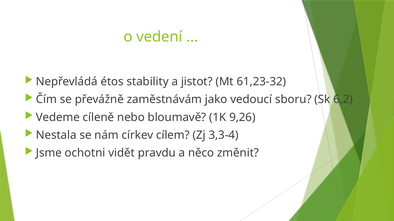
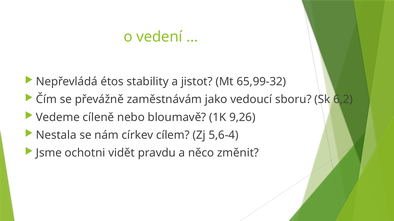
61,23-32: 61,23-32 -> 65,99-32
3,3-4: 3,3-4 -> 5,6-4
